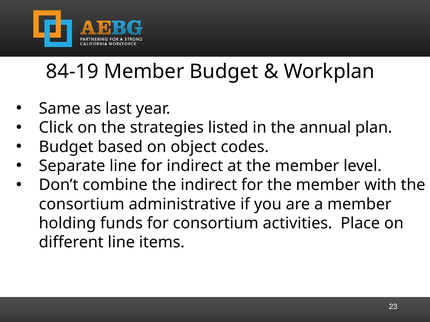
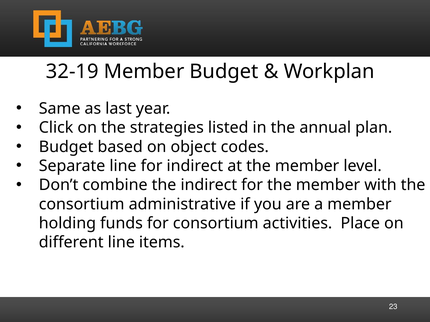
84-19: 84-19 -> 32-19
